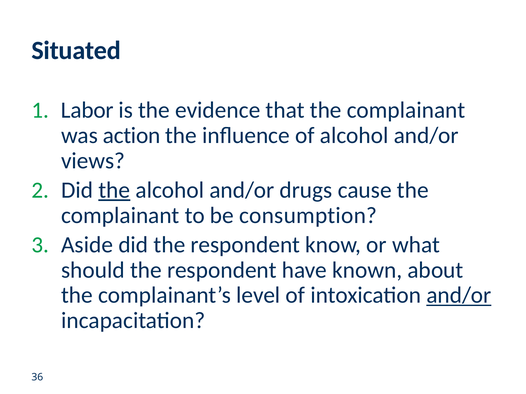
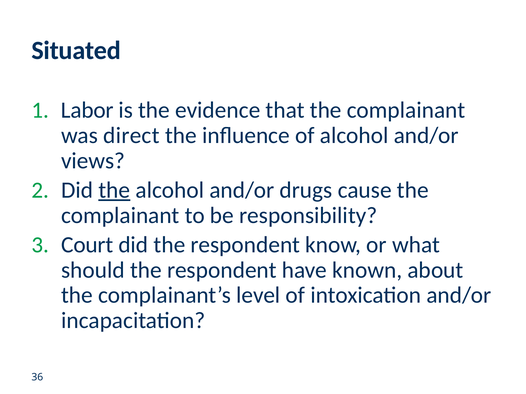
action: action -> direct
consumption: consumption -> responsibility
Aside: Aside -> Court
and/or at (459, 296) underline: present -> none
